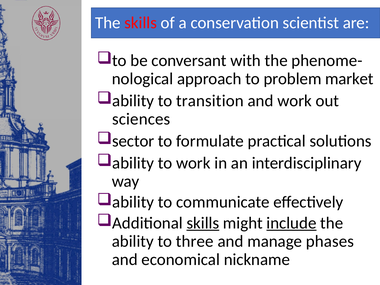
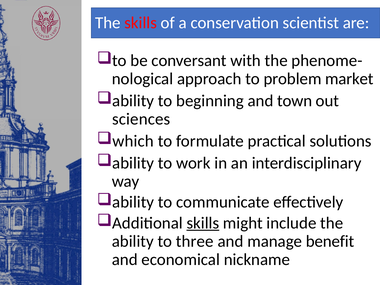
transition: transition -> beginning
and work: work -> town
sector: sector -> which
include underline: present -> none
phases: phases -> benefit
